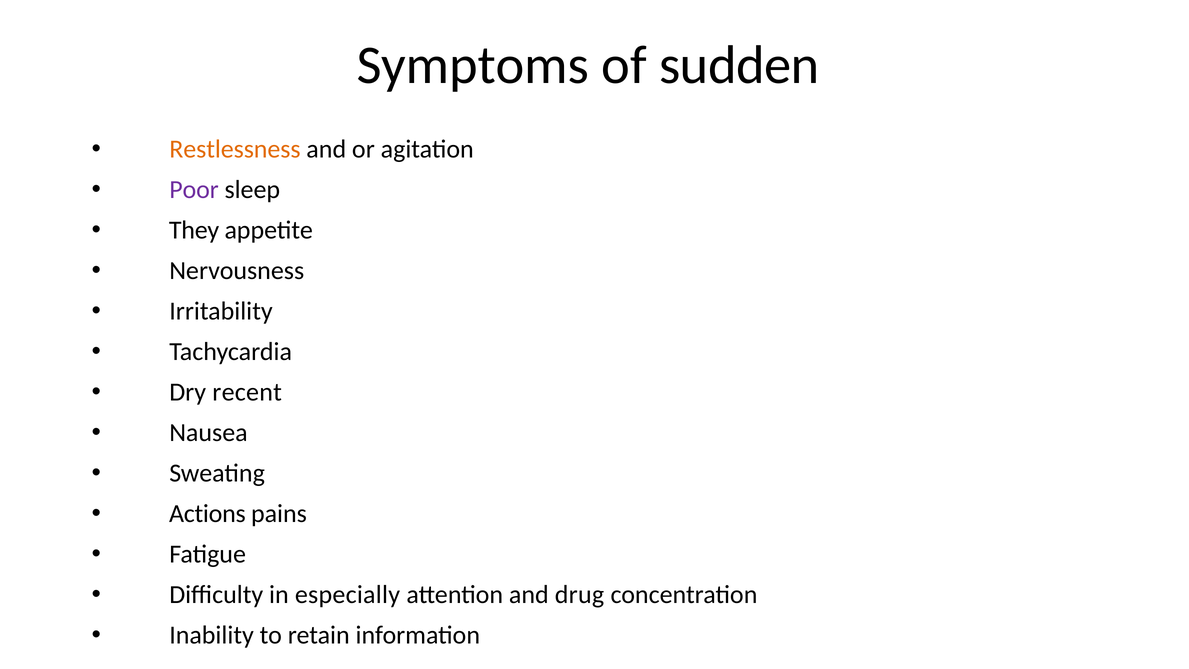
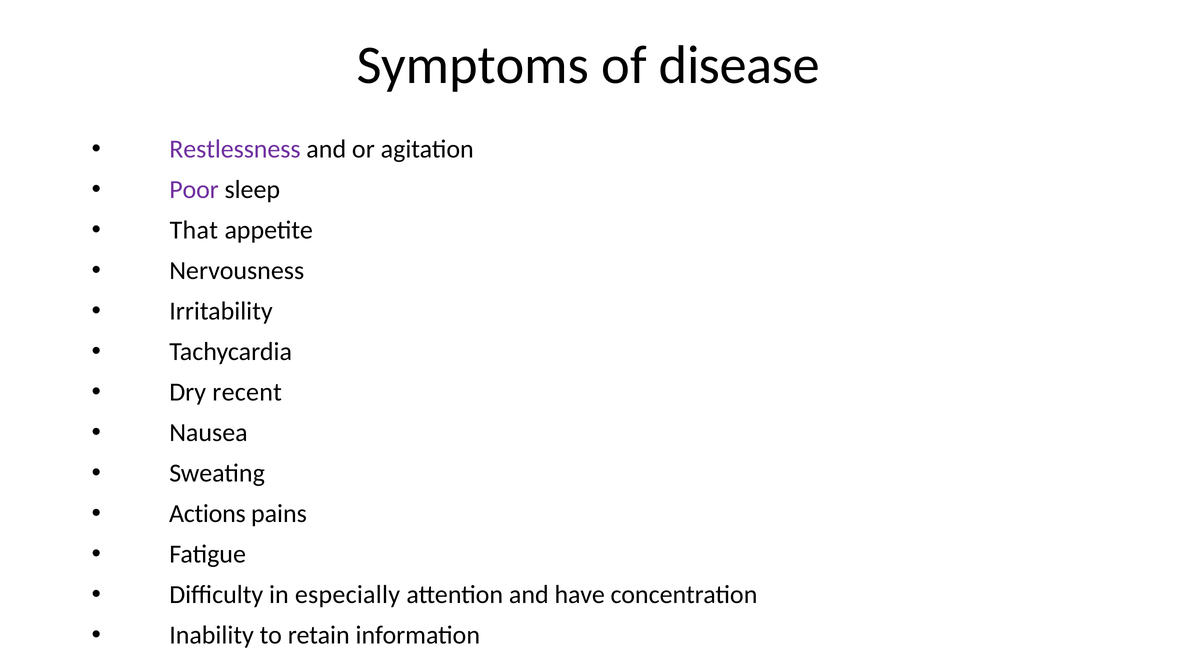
sudden: sudden -> disease
Restlessness colour: orange -> purple
They: They -> That
drug: drug -> have
